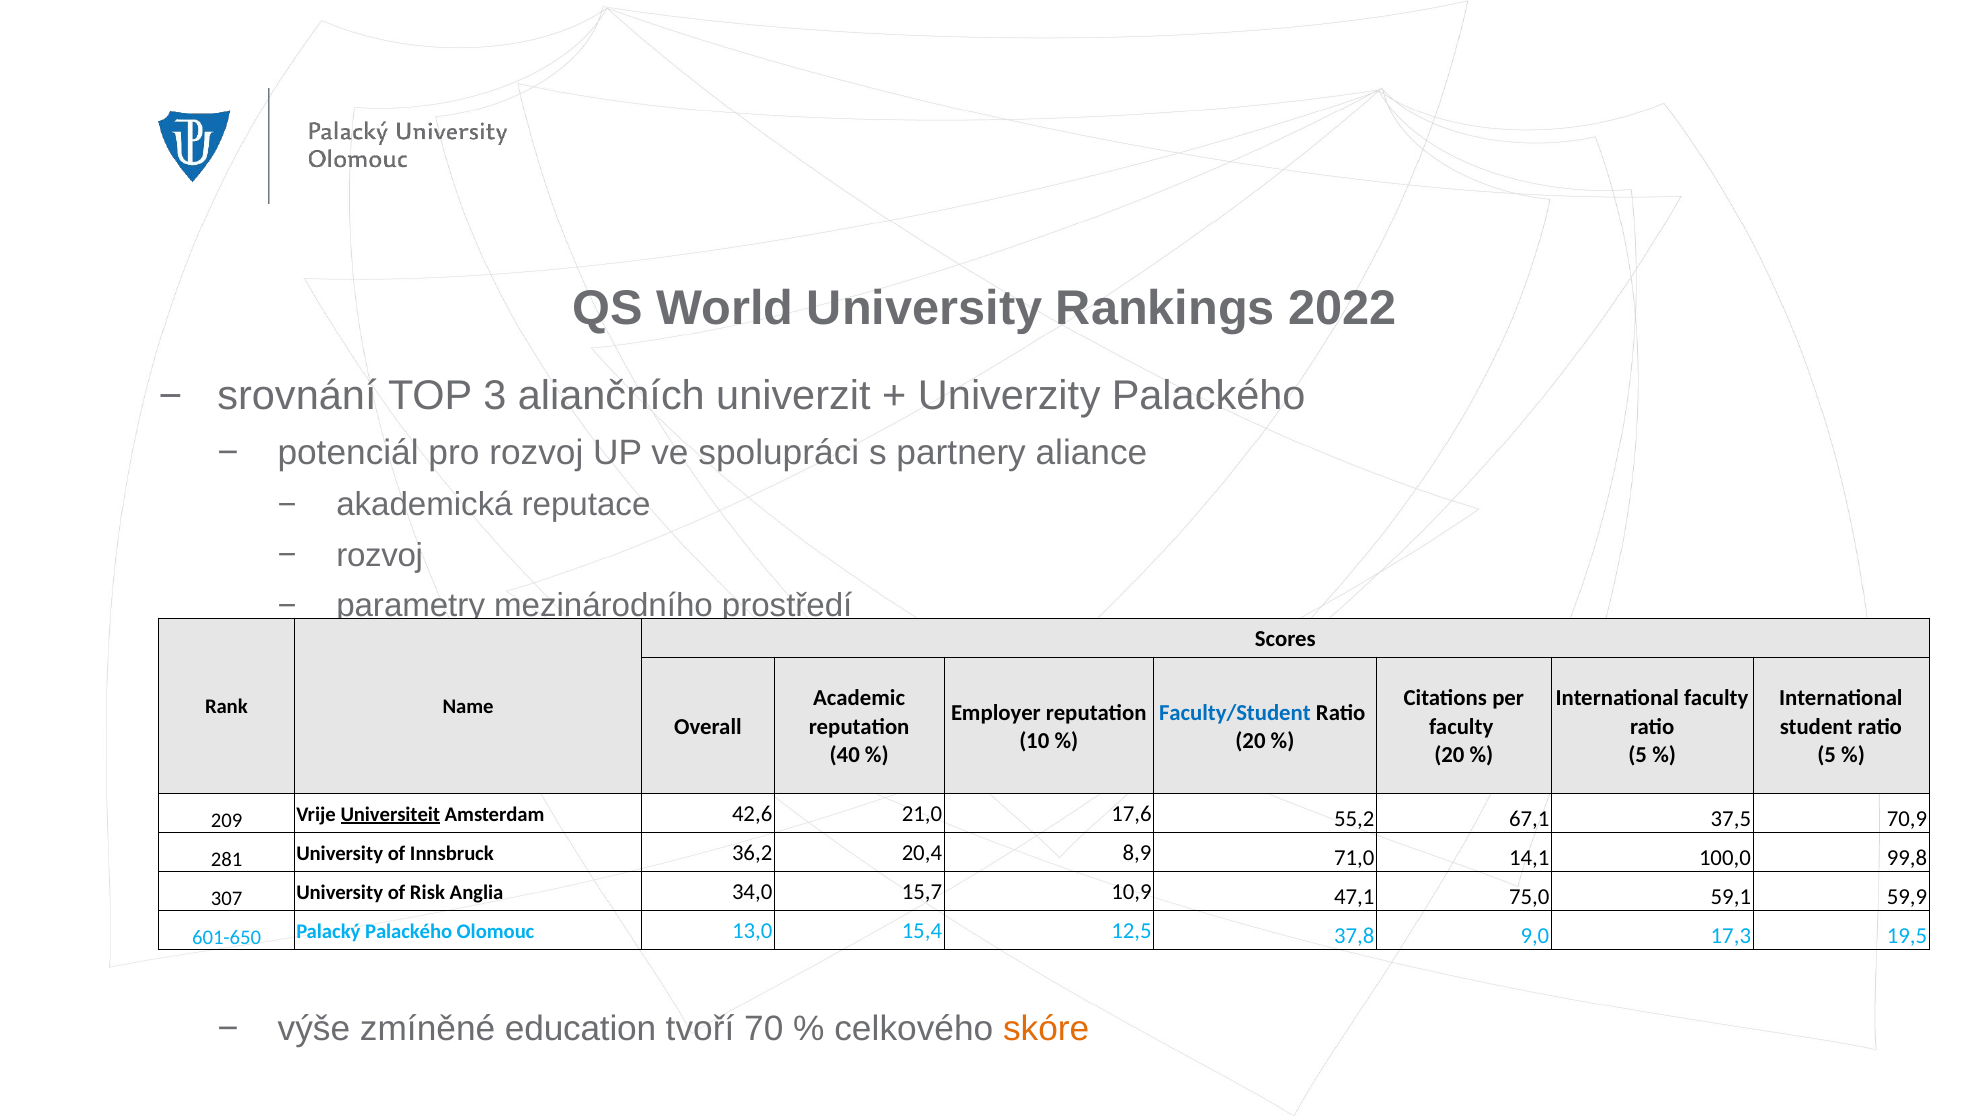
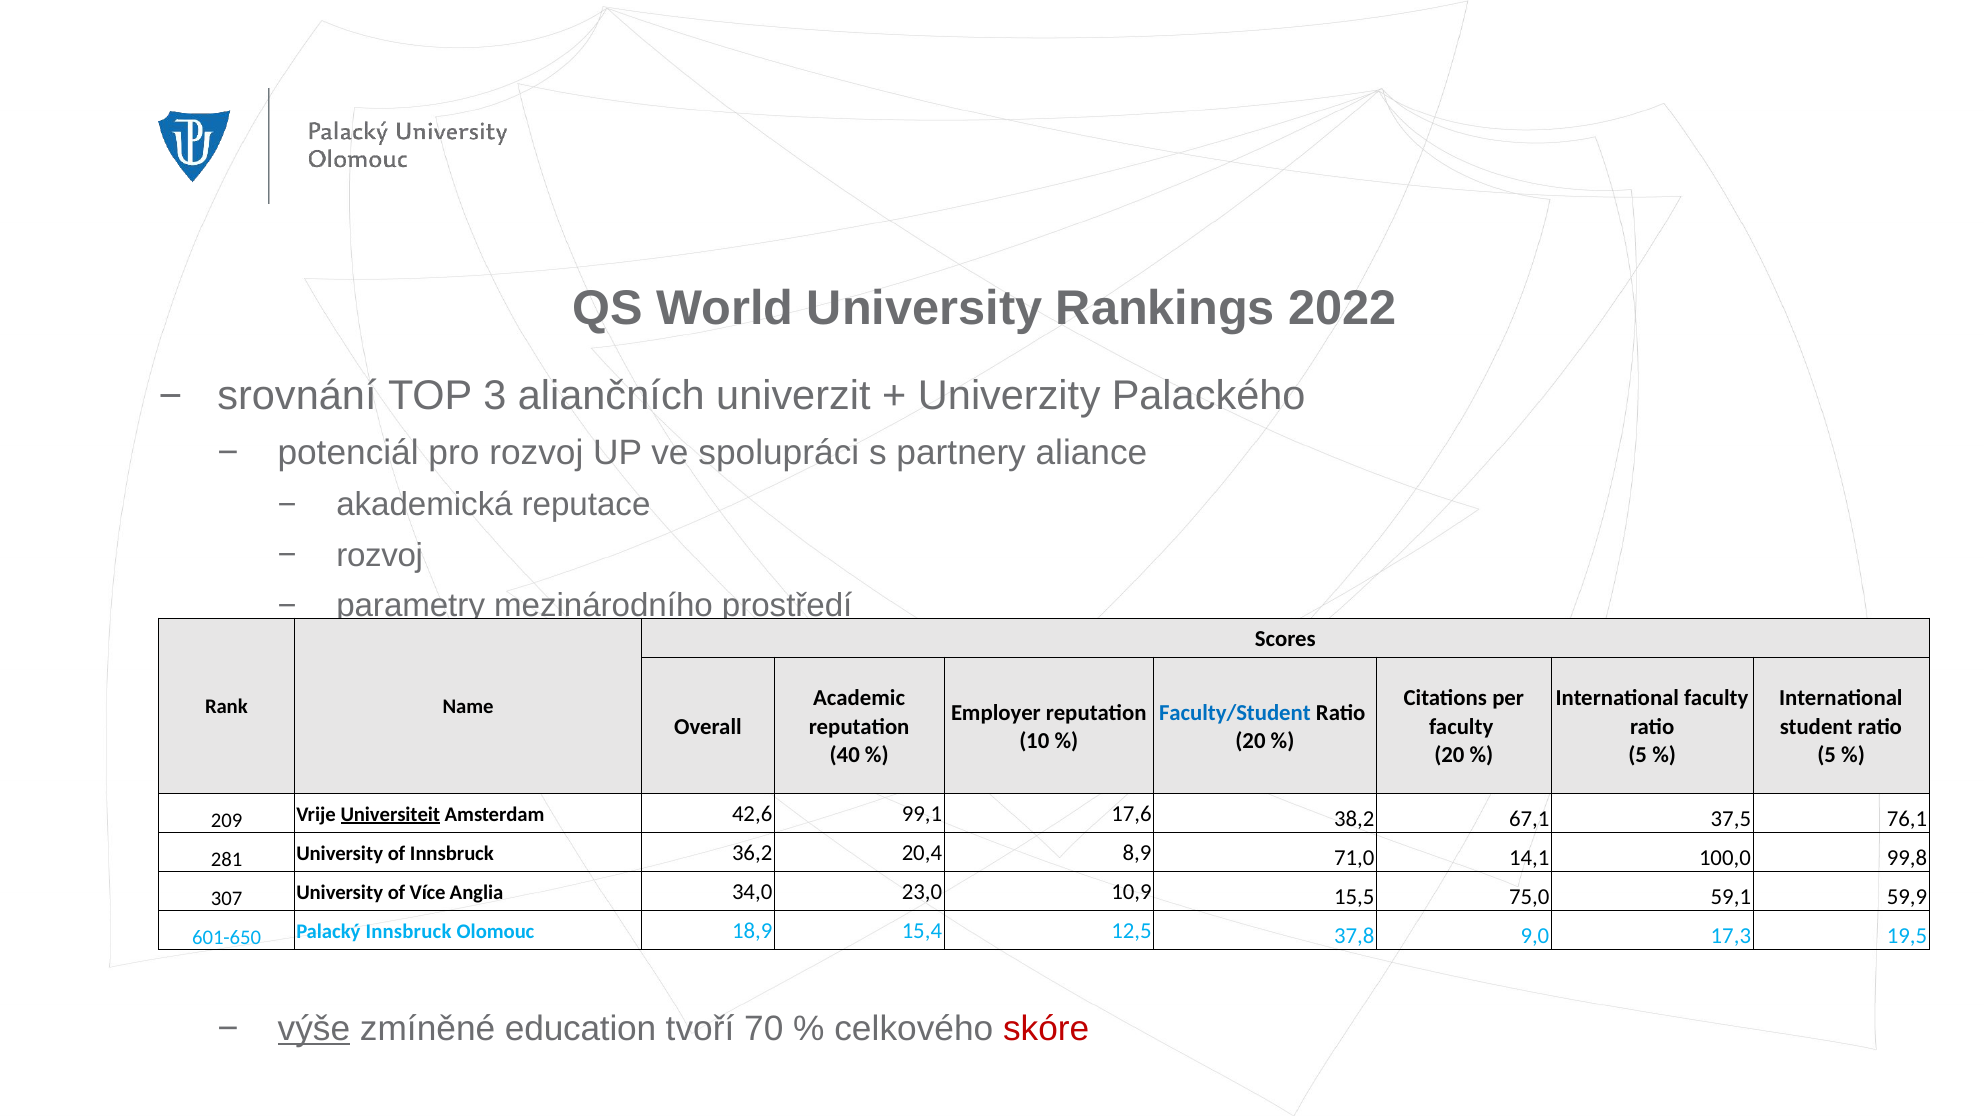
21,0: 21,0 -> 99,1
55,2: 55,2 -> 38,2
70,9: 70,9 -> 76,1
Risk: Risk -> Více
15,7: 15,7 -> 23,0
47,1: 47,1 -> 15,5
Palacký Palackého: Palackého -> Innsbruck
13,0: 13,0 -> 18,9
výše underline: none -> present
skóre colour: orange -> red
